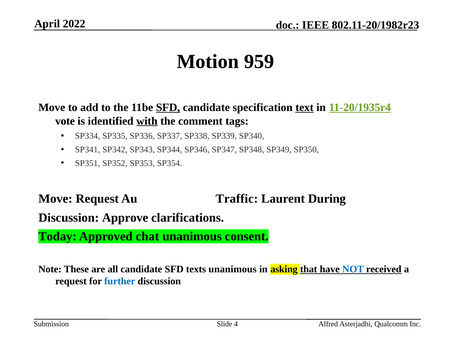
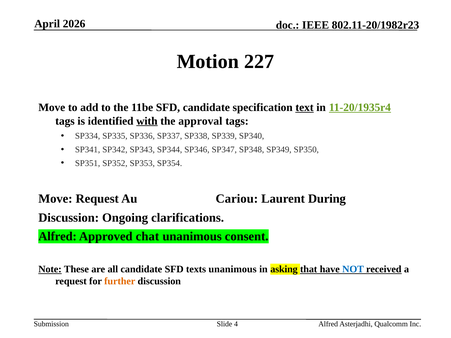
2022: 2022 -> 2026
959: 959 -> 227
SFD at (168, 108) underline: present -> none
vote at (65, 121): vote -> tags
comment: comment -> approval
Traffic: Traffic -> Cariou
Approve: Approve -> Ongoing
Today at (58, 237): Today -> Alfred
Note underline: none -> present
further colour: blue -> orange
